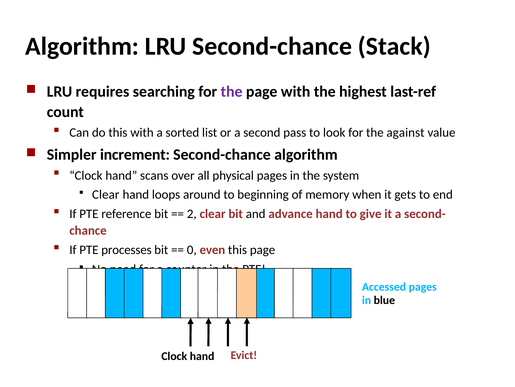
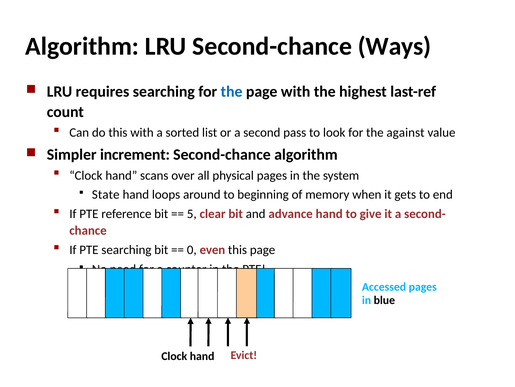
Stack: Stack -> Ways
the at (232, 91) colour: purple -> blue
Clear at (106, 194): Clear -> State
2: 2 -> 5
PTE processes: processes -> searching
